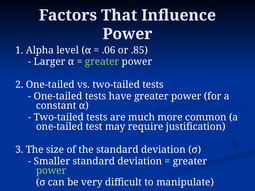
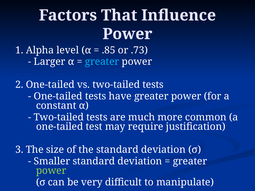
.06: .06 -> .85
.85: .85 -> .73
greater at (102, 62) colour: light green -> light blue
